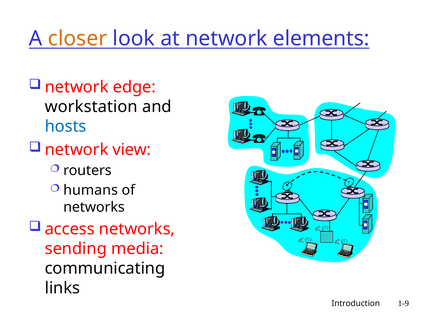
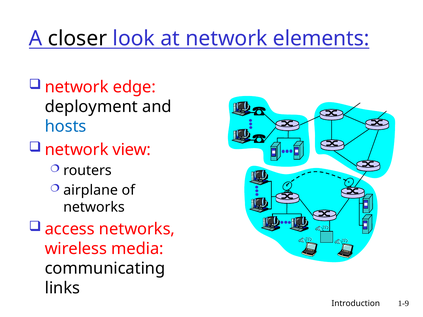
closer colour: orange -> black
workstation: workstation -> deployment
humans: humans -> airplane
sending: sending -> wireless
